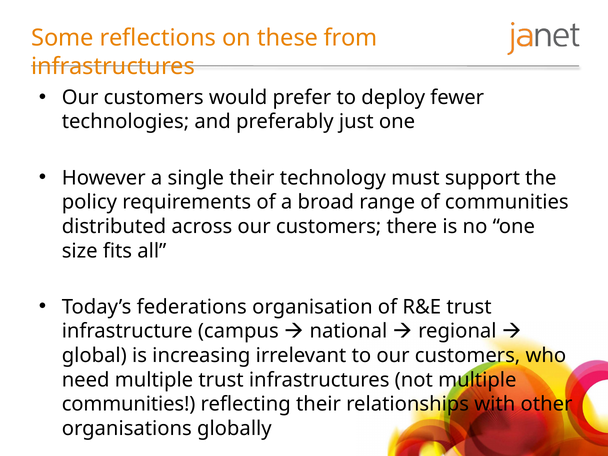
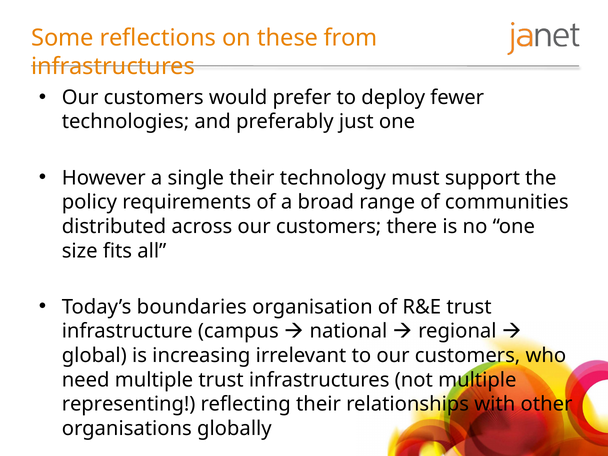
federations: federations -> boundaries
communities at (129, 404): communities -> representing
